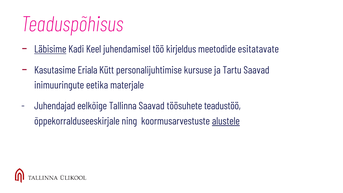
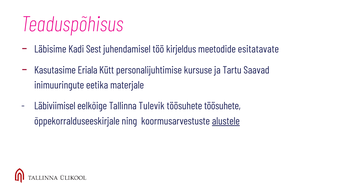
Läbisime underline: present -> none
Keel: Keel -> Sest
Juhendajad: Juhendajad -> Läbiviimisel
Tallinna Saavad: Saavad -> Tulevik
töösuhete teadustöö: teadustöö -> töösuhete
